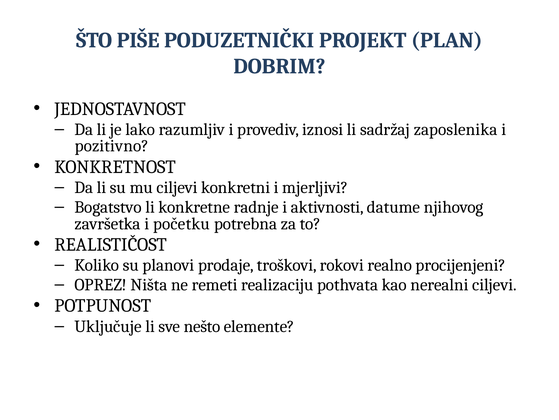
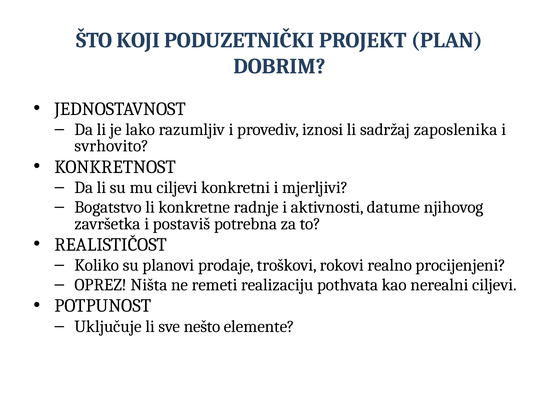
PIŠE: PIŠE -> KOJI
pozitivno: pozitivno -> svrhovito
početku: početku -> postaviš
